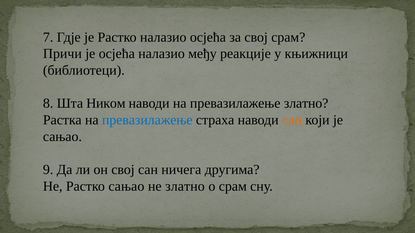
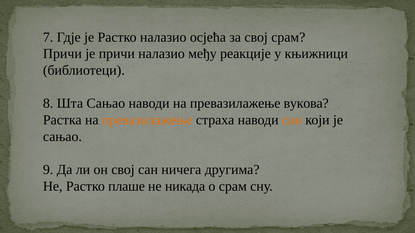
је осјећа: осјећа -> причи
Шта Ником: Ником -> Сањао
превазилажење златно: златно -> вукова
превазилажење at (147, 120) colour: blue -> orange
Растко сањао: сањао -> плаше
не златно: златно -> никада
